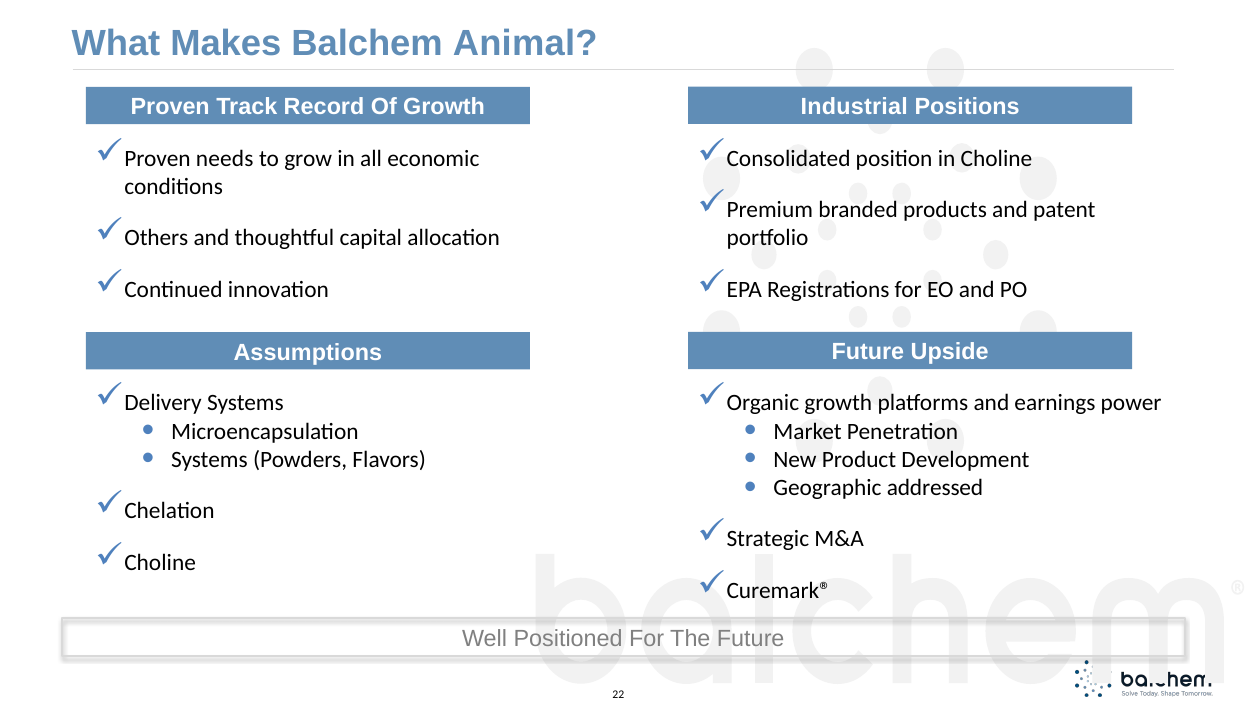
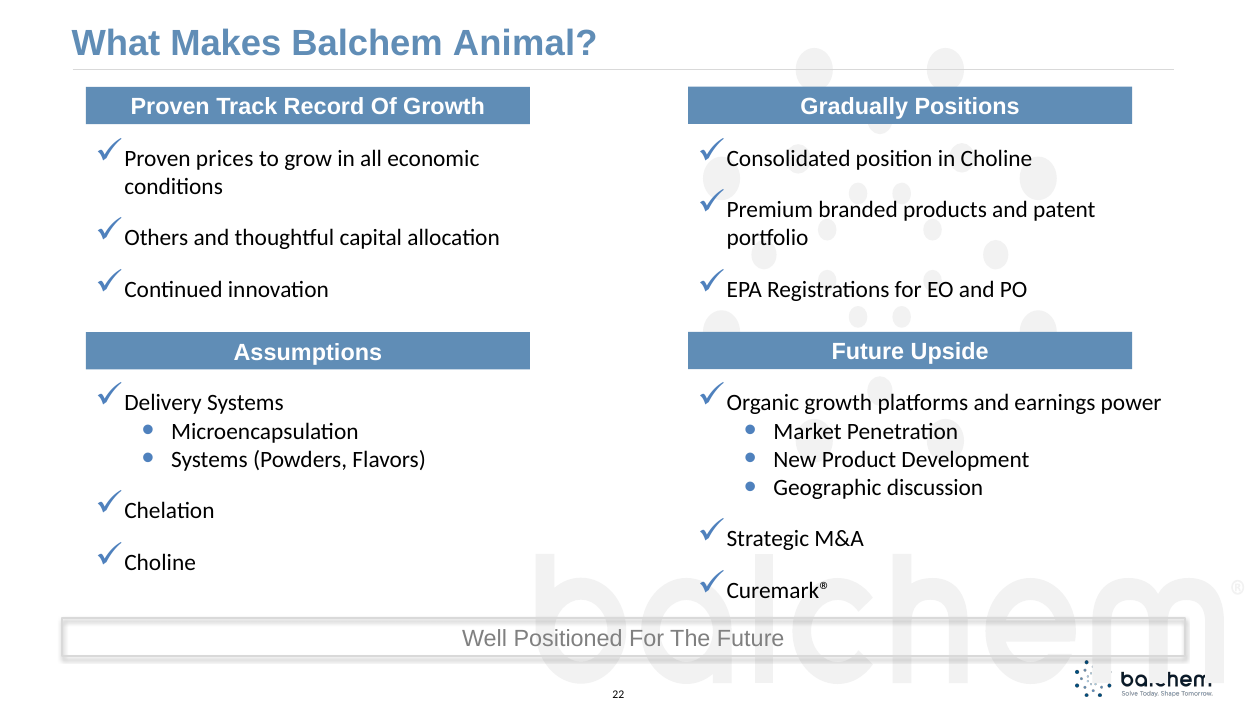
Industrial: Industrial -> Gradually
needs: needs -> prices
addressed: addressed -> discussion
